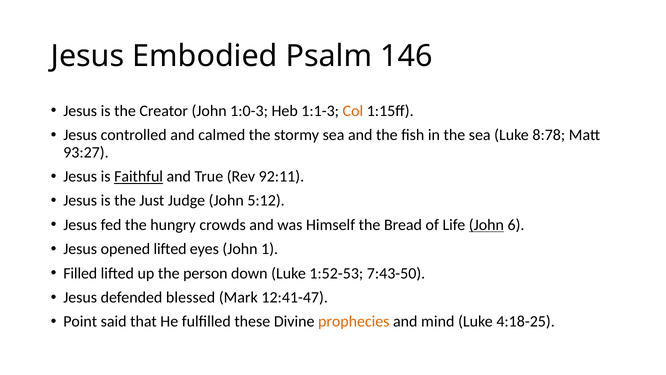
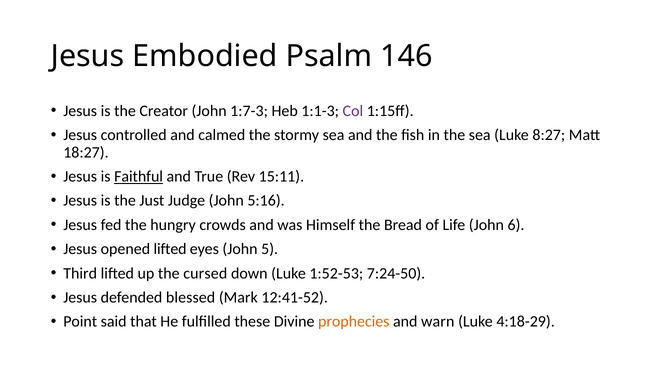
1:0-3: 1:0-3 -> 1:7-3
Col colour: orange -> purple
8:78: 8:78 -> 8:27
93:27: 93:27 -> 18:27
92:11: 92:11 -> 15:11
5:12: 5:12 -> 5:16
John at (486, 225) underline: present -> none
1: 1 -> 5
Filled: Filled -> Third
person: person -> cursed
7:43-50: 7:43-50 -> 7:24-50
12:41-47: 12:41-47 -> 12:41-52
mind: mind -> warn
4:18-25: 4:18-25 -> 4:18-29
